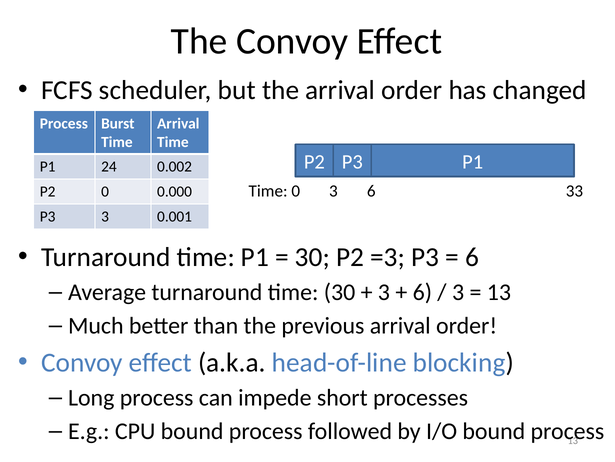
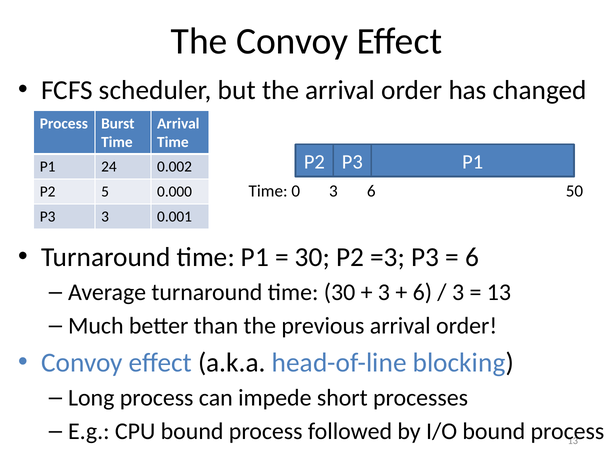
33: 33 -> 50
P2 0: 0 -> 5
